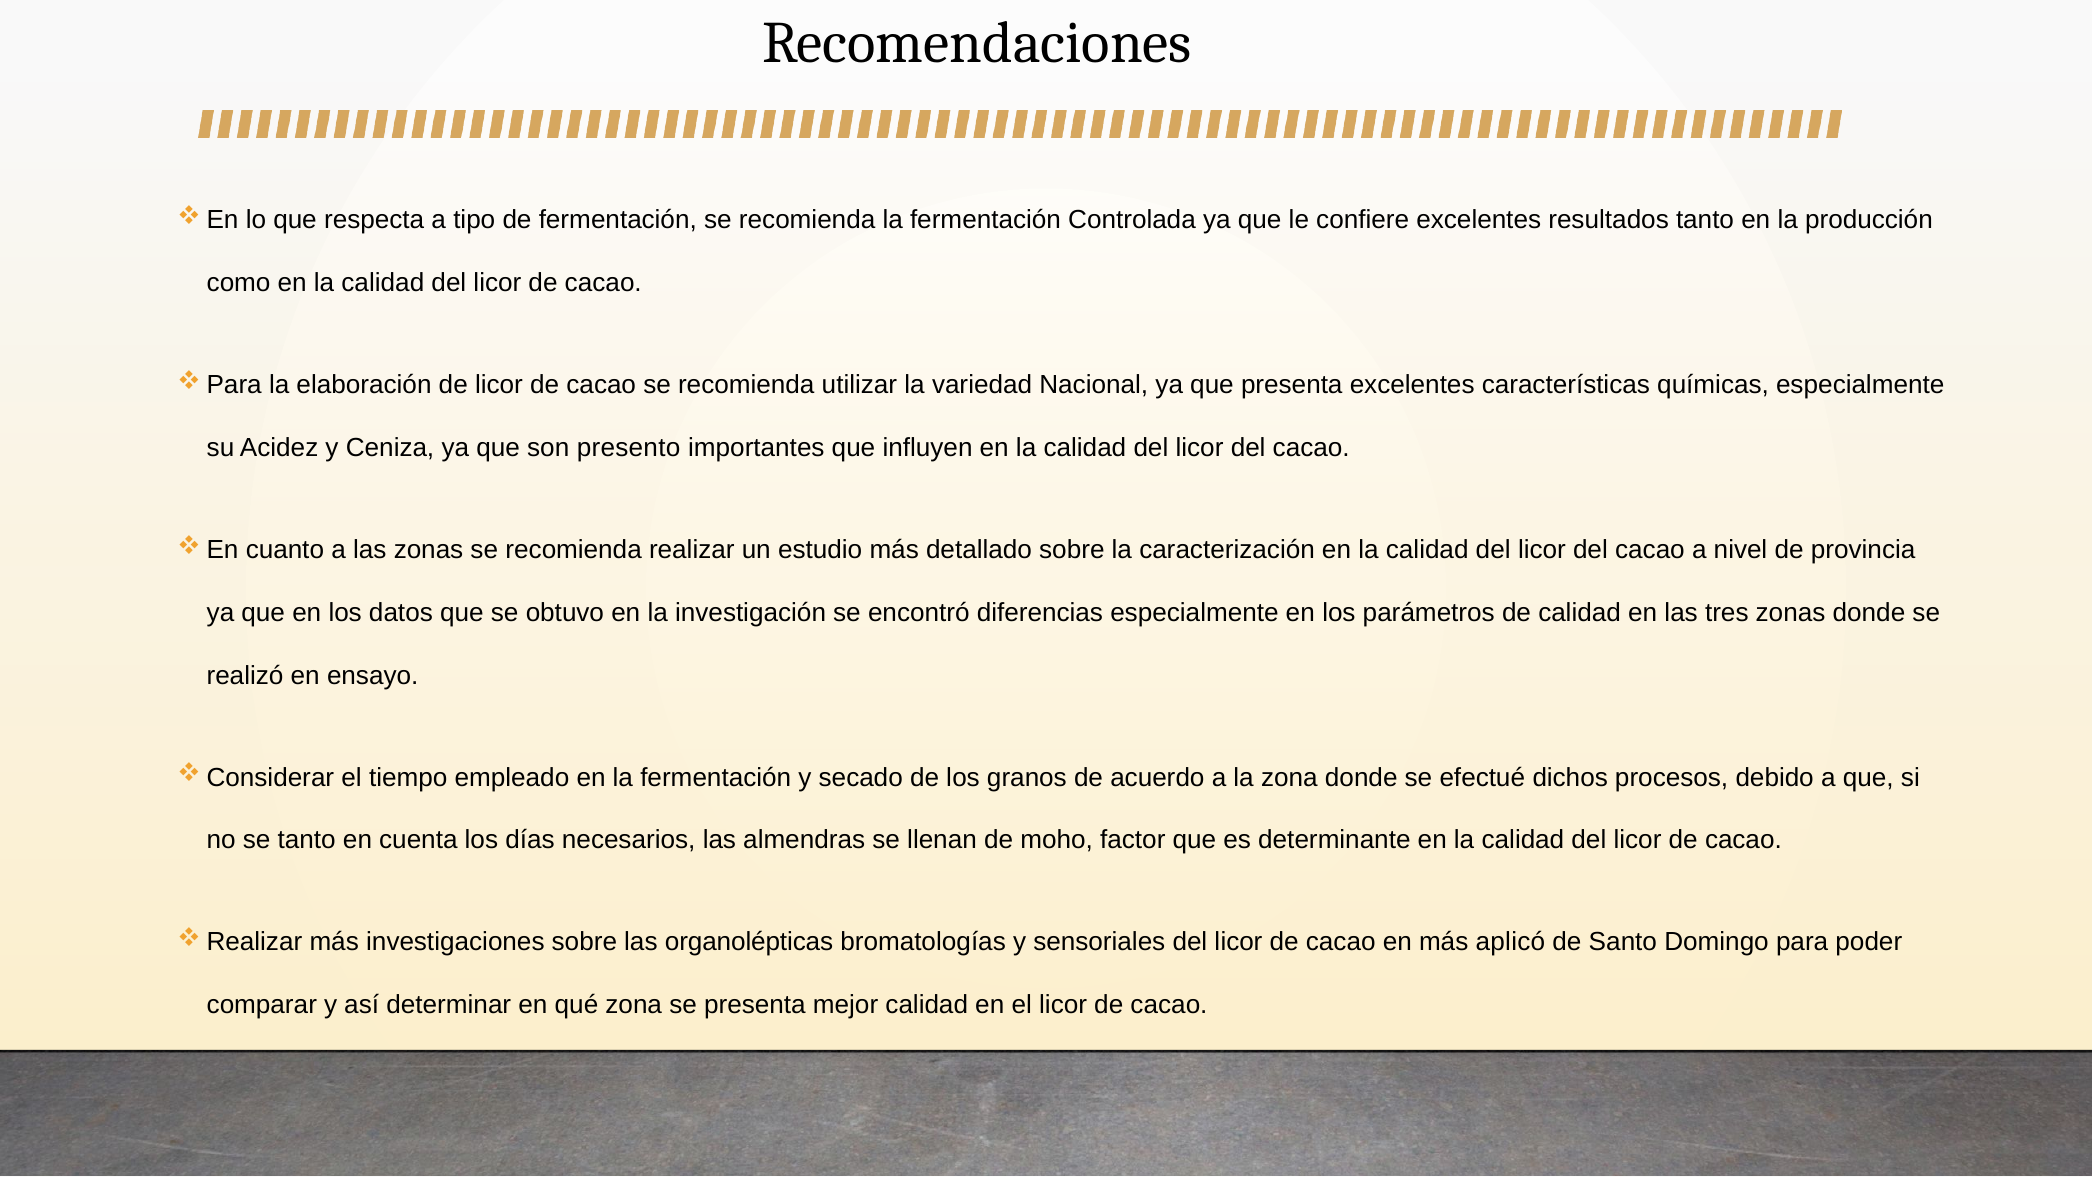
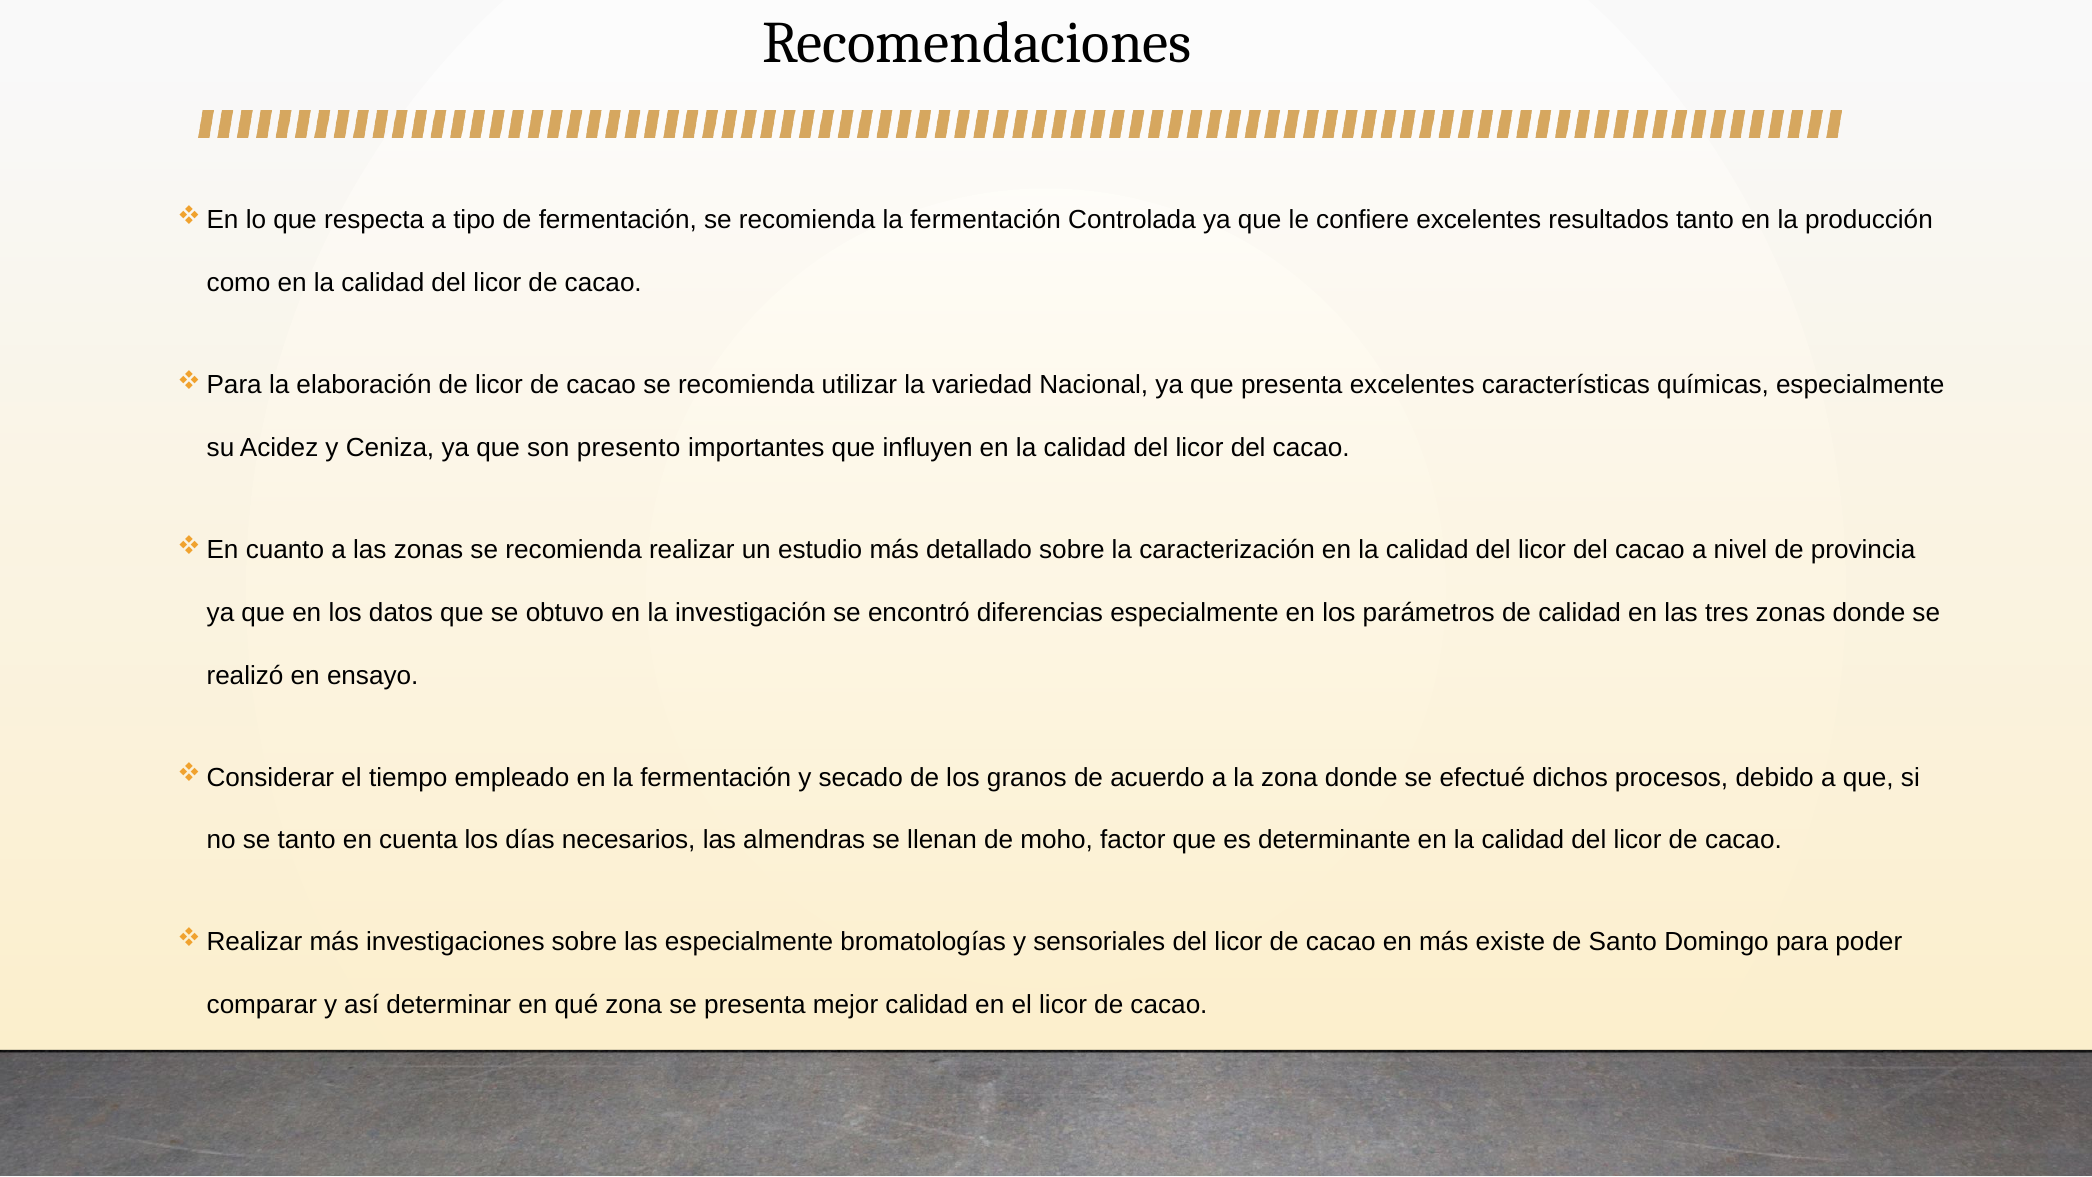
las organolépticas: organolépticas -> especialmente
aplicó: aplicó -> existe
